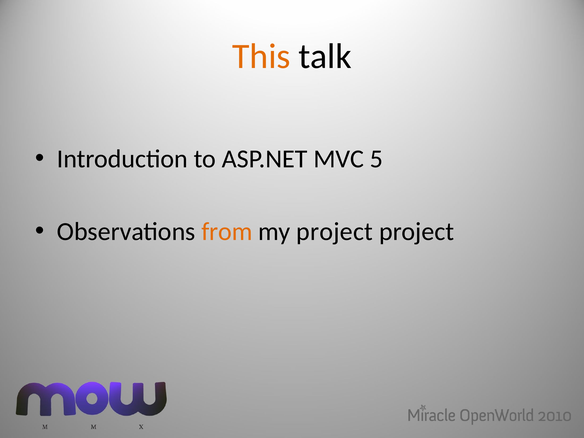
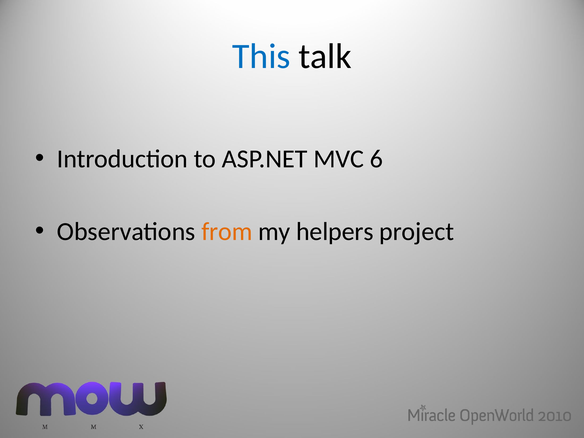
This colour: orange -> blue
5: 5 -> 6
my project: project -> helpers
